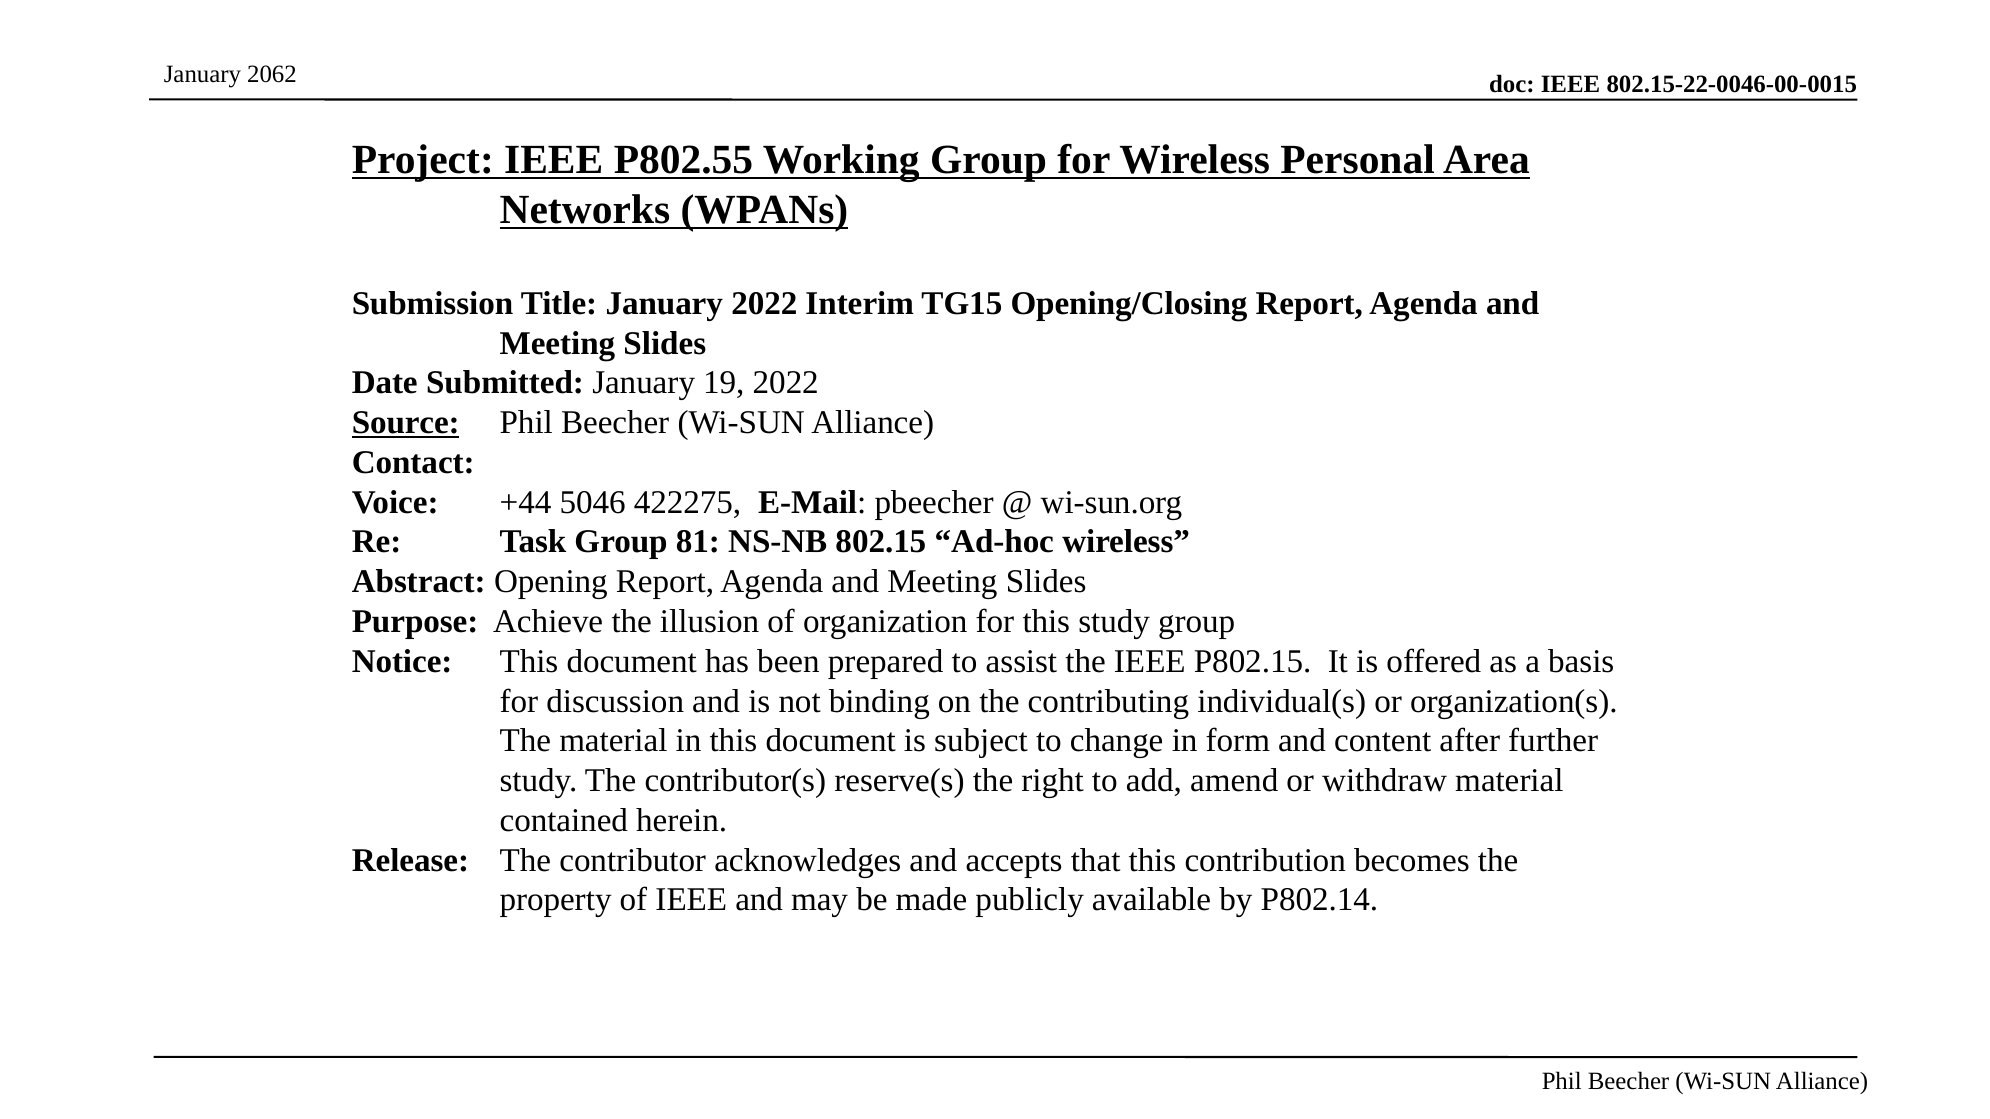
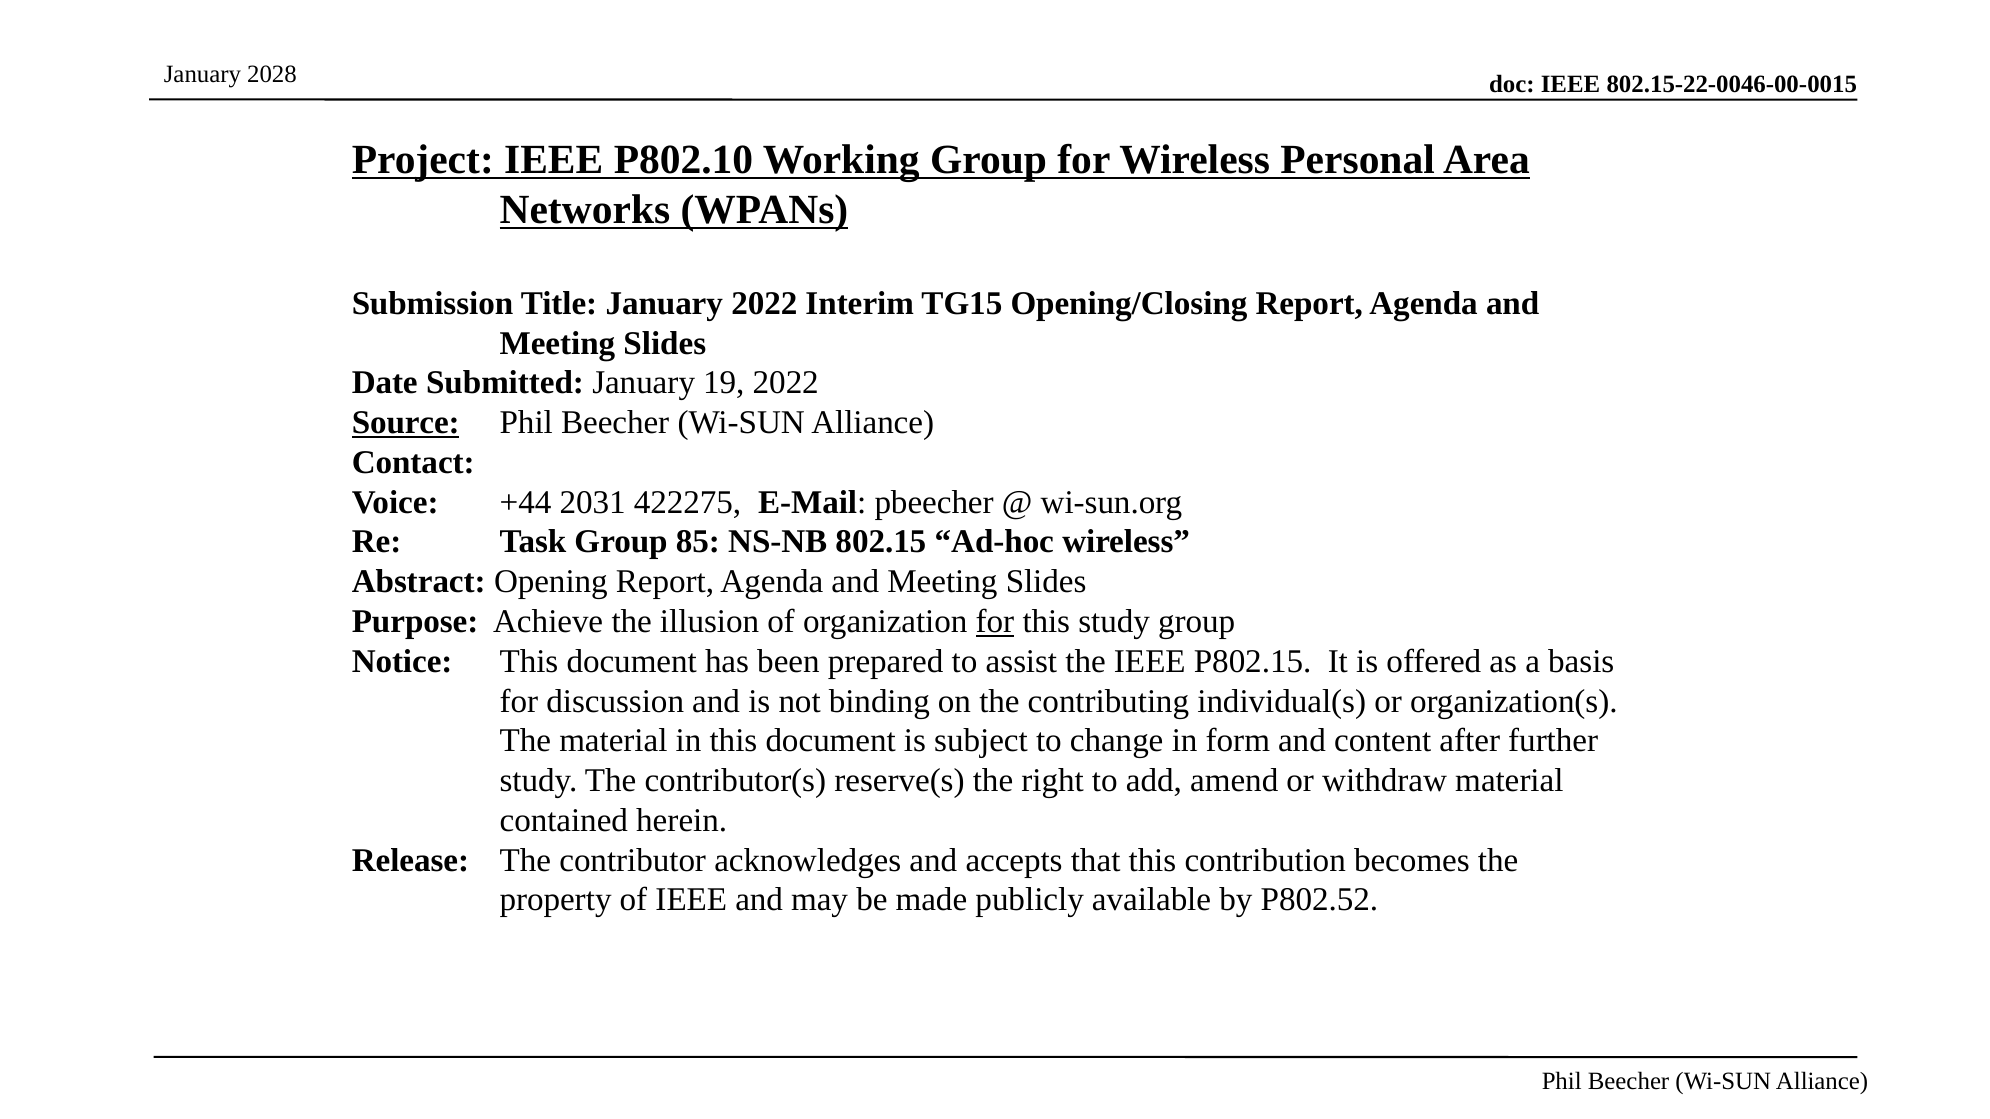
2062: 2062 -> 2028
P802.55: P802.55 -> P802.10
5046: 5046 -> 2031
81: 81 -> 85
for at (995, 622) underline: none -> present
P802.14: P802.14 -> P802.52
